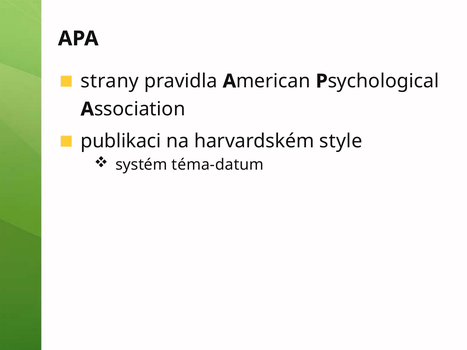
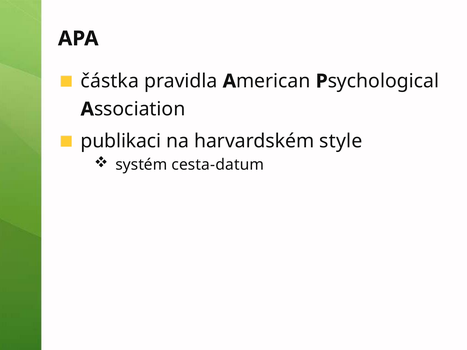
strany: strany -> částka
téma-datum: téma-datum -> cesta-datum
